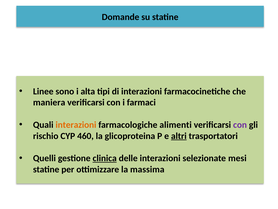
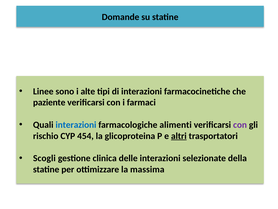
alta: alta -> alte
maniera: maniera -> paziente
interazioni at (76, 125) colour: orange -> blue
460: 460 -> 454
Quelli: Quelli -> Scogli
clinica underline: present -> none
mesi: mesi -> della
